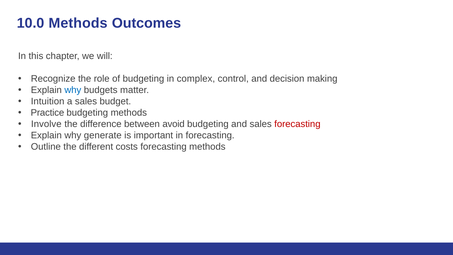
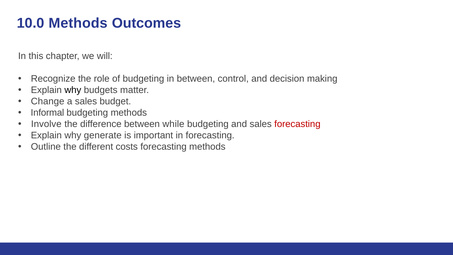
in complex: complex -> between
why at (73, 90) colour: blue -> black
Intuition: Intuition -> Change
Practice: Practice -> Informal
avoid: avoid -> while
